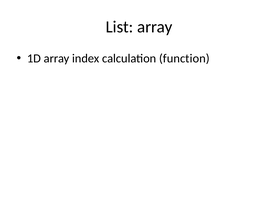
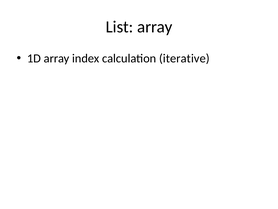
function: function -> iterative
